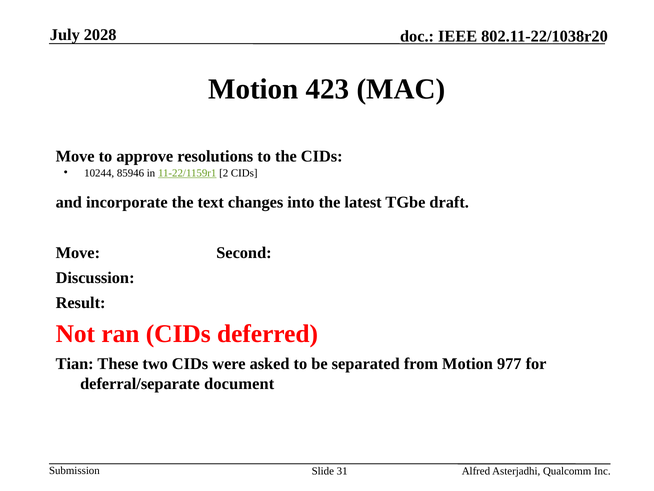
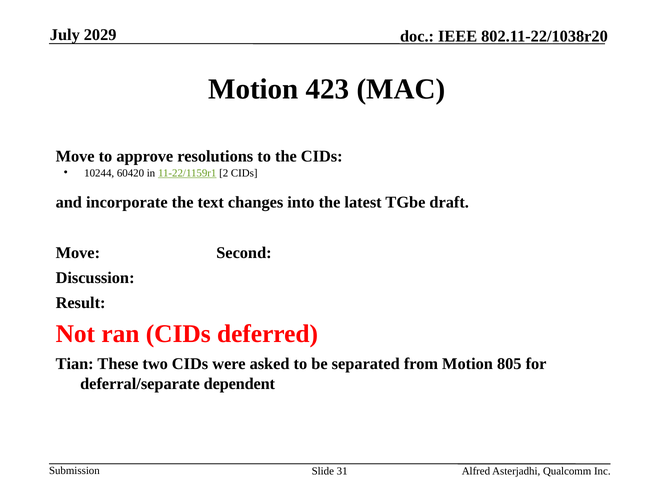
2028: 2028 -> 2029
85946: 85946 -> 60420
977: 977 -> 805
document: document -> dependent
